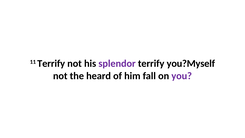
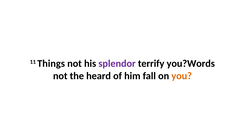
11 Terrify: Terrify -> Things
you?Myself: you?Myself -> you?Words
you colour: purple -> orange
